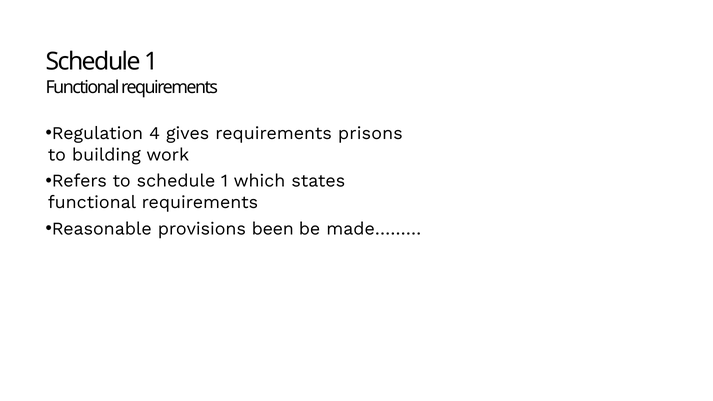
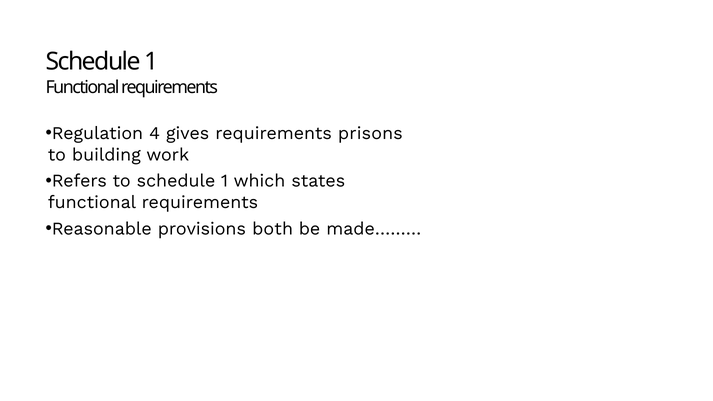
been: been -> both
